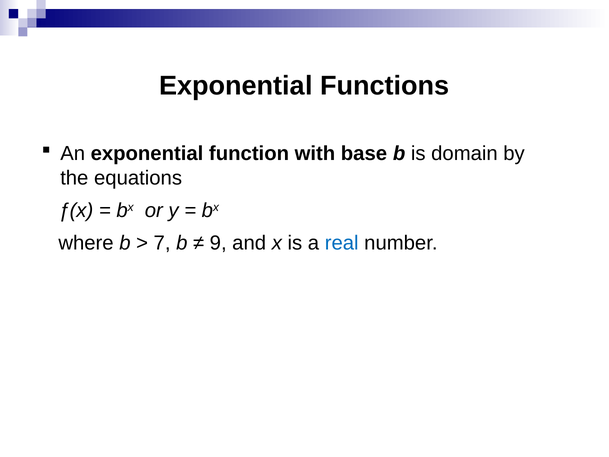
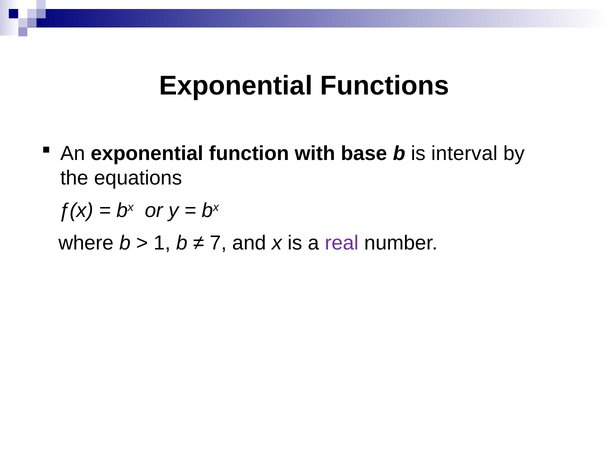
domain: domain -> interval
7: 7 -> 1
9: 9 -> 7
real colour: blue -> purple
